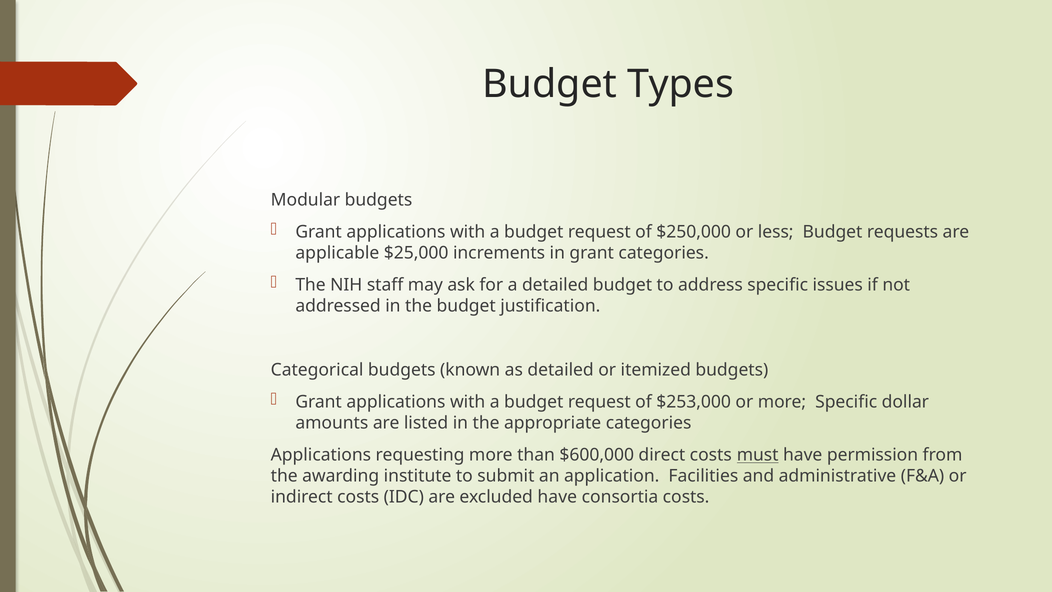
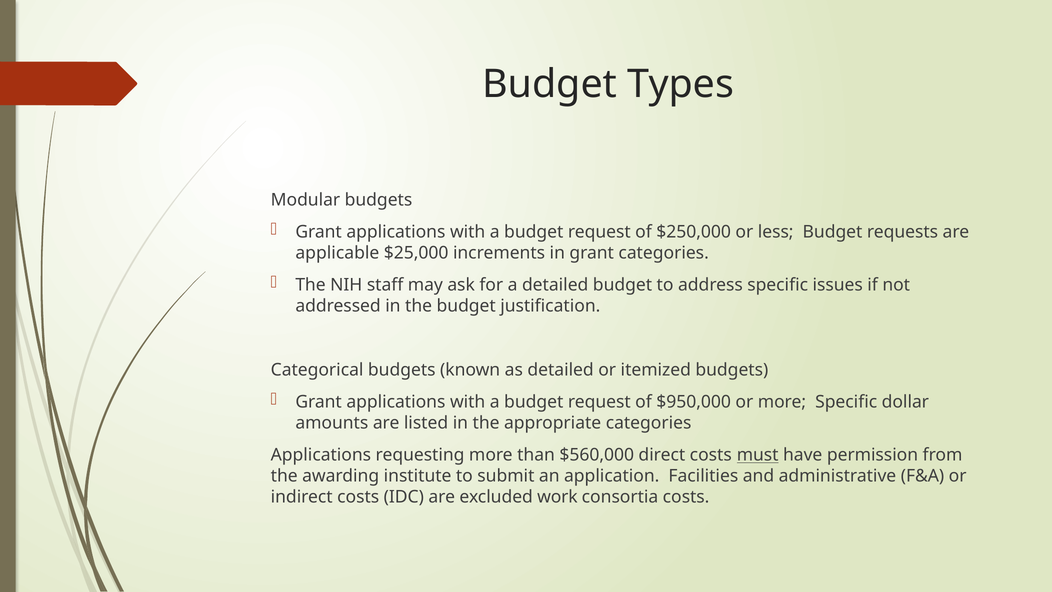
$253,000: $253,000 -> $950,000
$600,000: $600,000 -> $560,000
excluded have: have -> work
